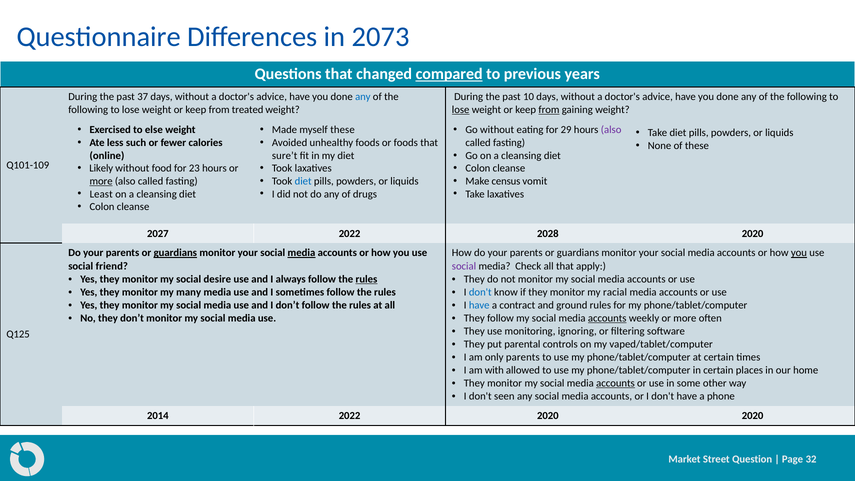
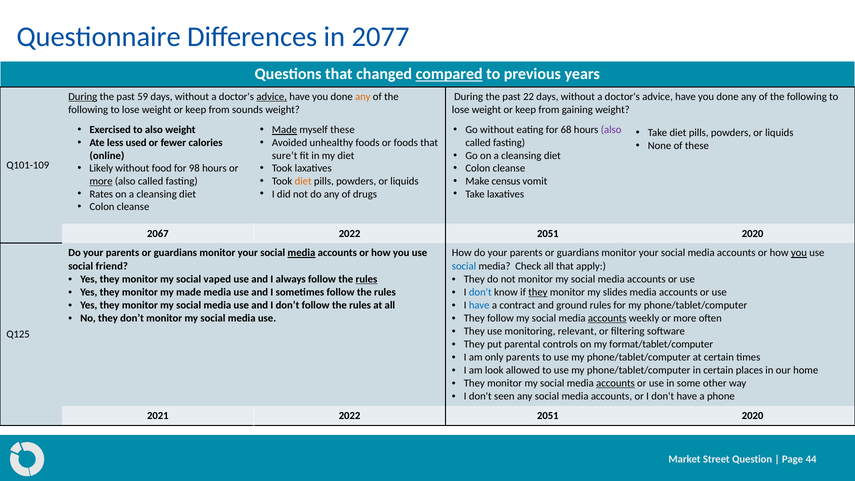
2073: 2073 -> 2077
During at (83, 97) underline: none -> present
37: 37 -> 59
advice at (272, 97) underline: none -> present
any at (363, 97) colour: blue -> orange
10: 10 -> 22
treated: treated -> sounds
lose at (461, 110) underline: present -> none
from at (549, 110) underline: present -> none
to else: else -> also
Made at (285, 130) underline: none -> present
29: 29 -> 68
such: such -> used
23: 23 -> 98
diet at (303, 181) colour: blue -> orange
Least: Least -> Rates
2027: 2027 -> 2067
2028 at (548, 233): 2028 -> 2051
guardians at (175, 253) underline: present -> none
social at (464, 266) colour: purple -> blue
desire: desire -> vaped
my many: many -> made
they at (538, 292) underline: none -> present
racial: racial -> slides
ignoring: ignoring -> relevant
vaped/tablet/computer: vaped/tablet/computer -> format/tablet/computer
with: with -> look
2014: 2014 -> 2021
2020 at (548, 416): 2020 -> 2051
32: 32 -> 44
